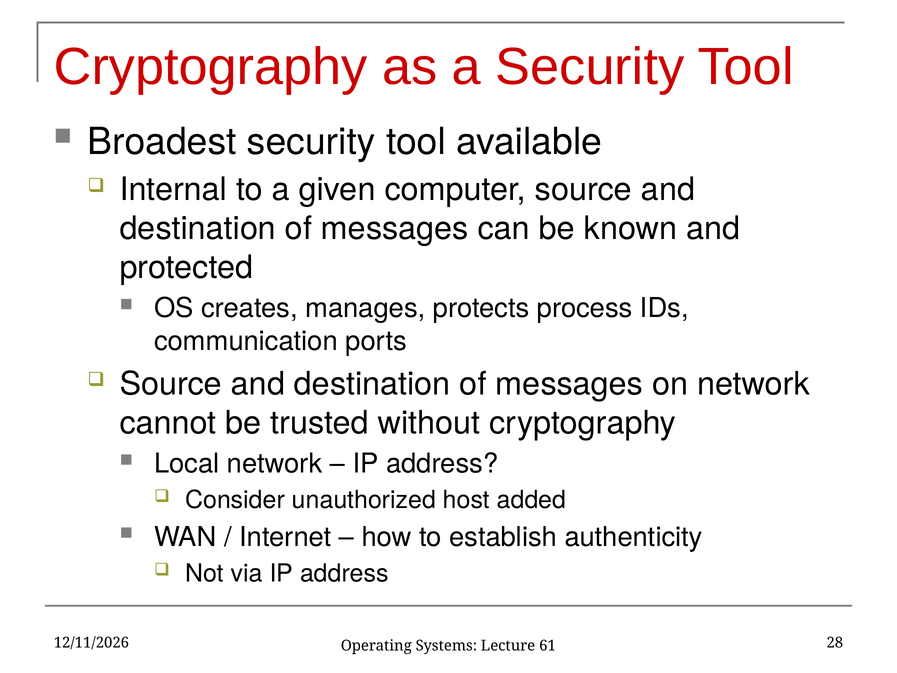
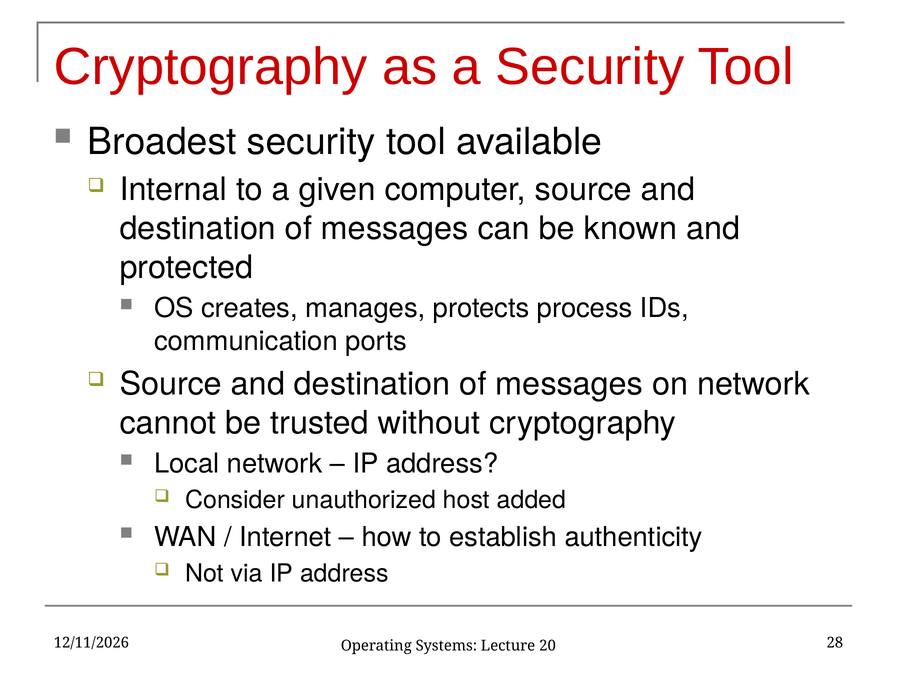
61: 61 -> 20
